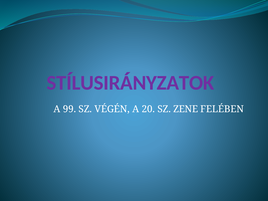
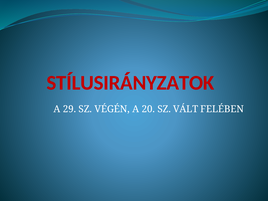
STÍLUSIRÁNYZATOK colour: purple -> red
99: 99 -> 29
ZENE: ZENE -> VÁLT
